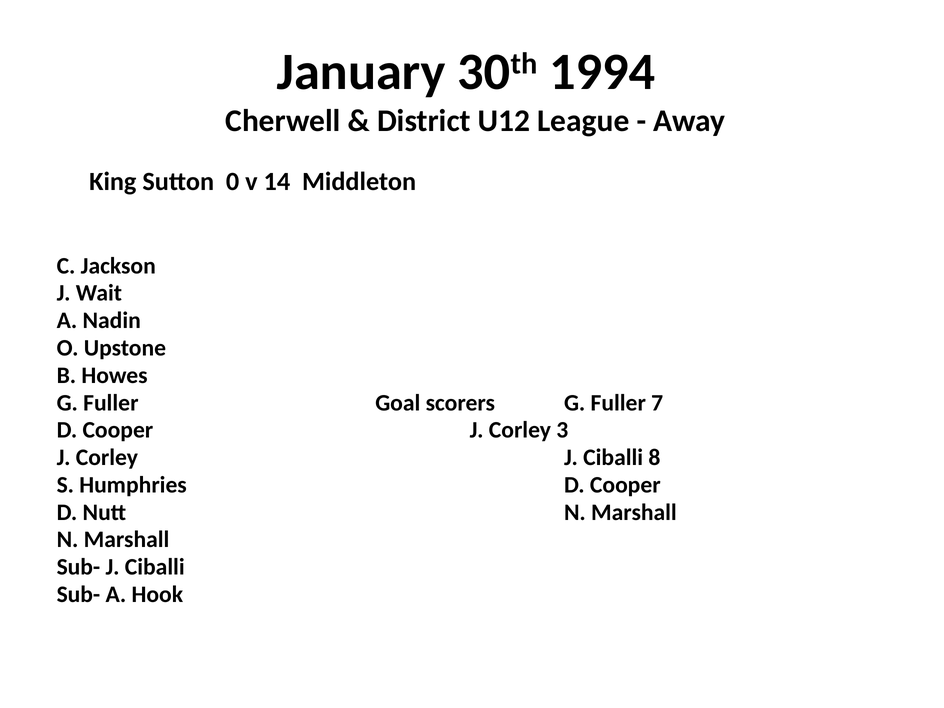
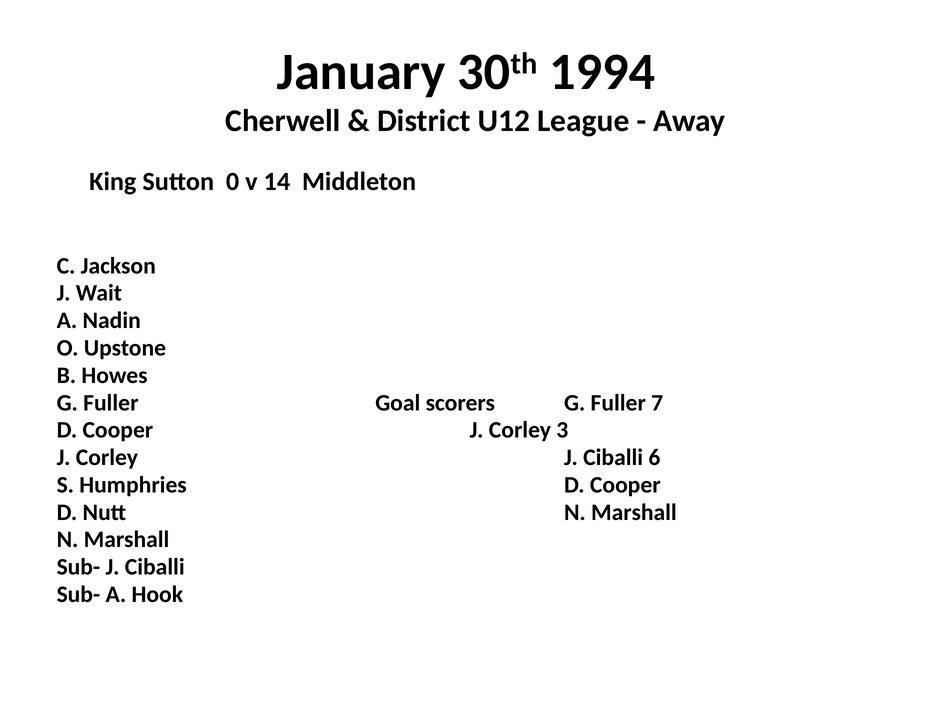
8: 8 -> 6
